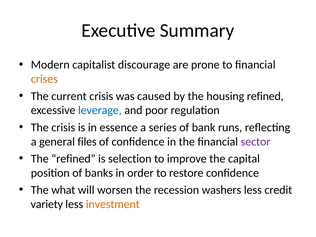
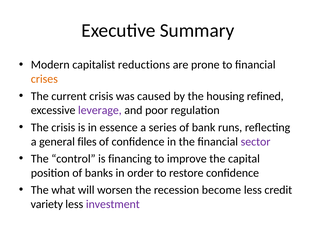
discourage: discourage -> reductions
leverage colour: blue -> purple
The refined: refined -> control
selection: selection -> financing
washers: washers -> become
investment colour: orange -> purple
